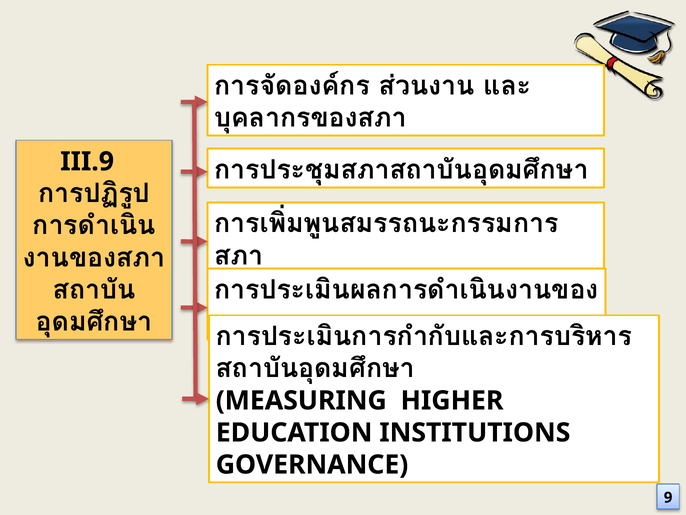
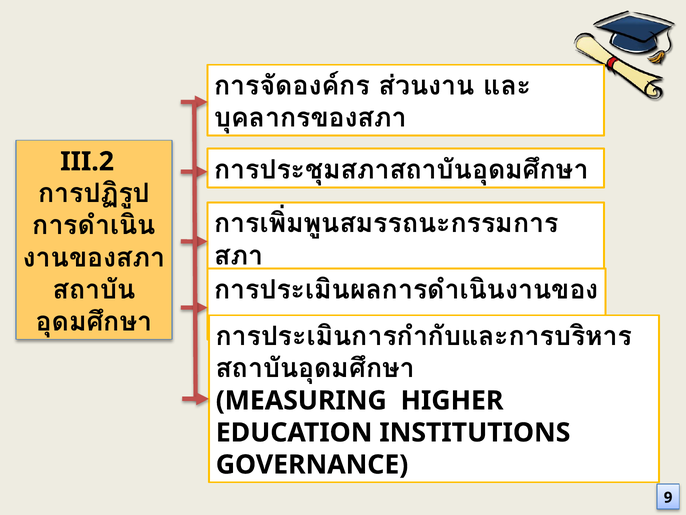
III.9: III.9 -> III.2
